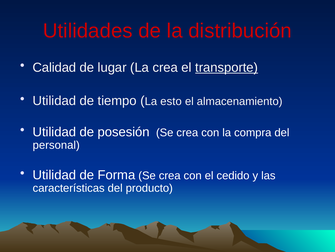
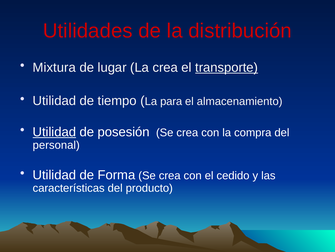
Calidad: Calidad -> Mixtura
esto: esto -> para
Utilidad at (54, 132) underline: none -> present
